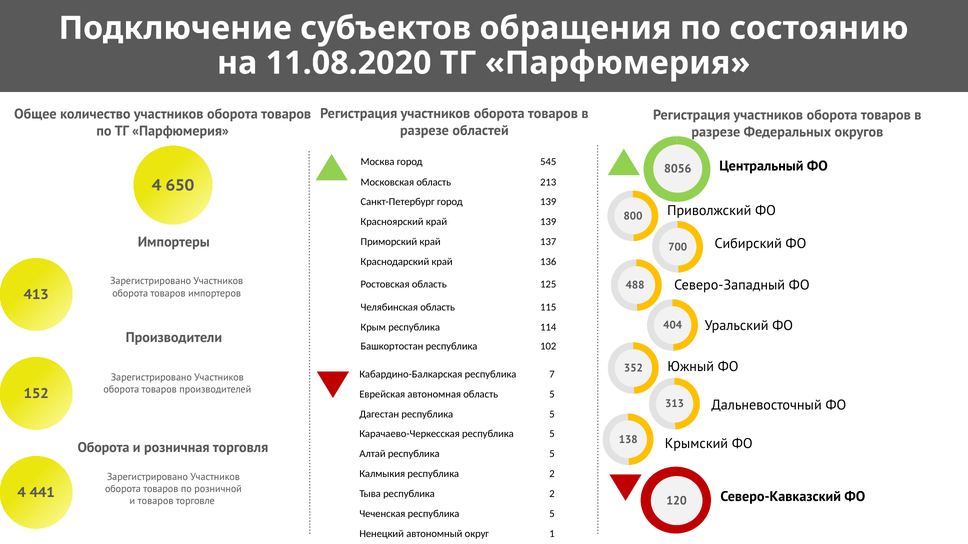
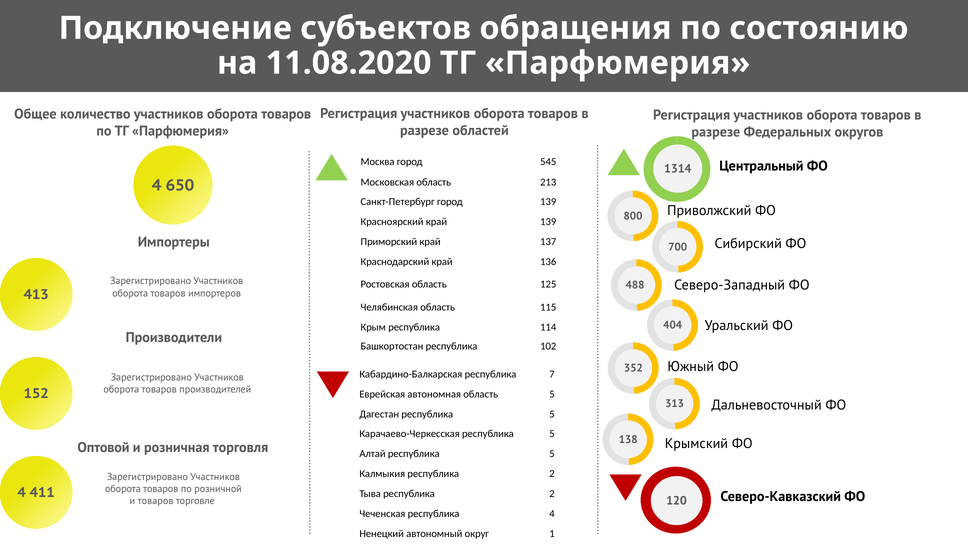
8056: 8056 -> 1314
Оборота at (103, 448): Оборота -> Оптовой
441: 441 -> 411
Чеченская республика 5: 5 -> 4
